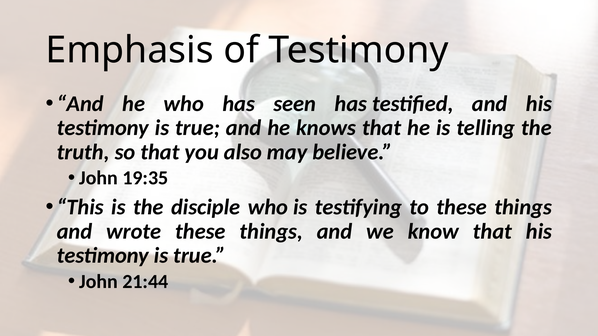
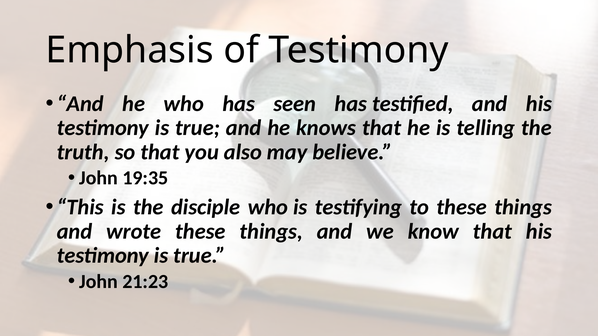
21:44: 21:44 -> 21:23
